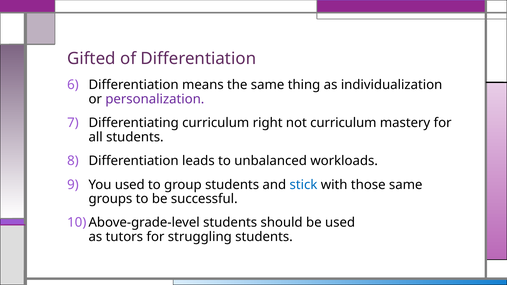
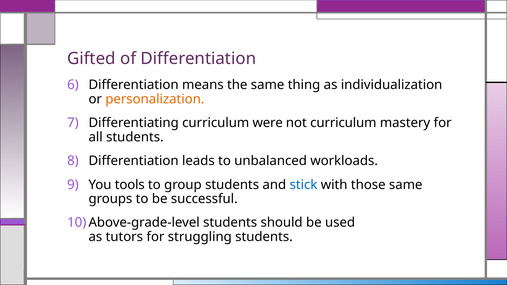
personalization colour: purple -> orange
right: right -> were
You used: used -> tools
